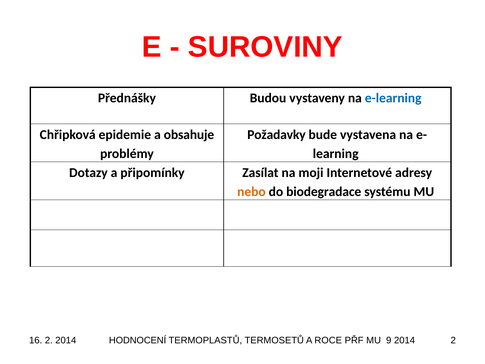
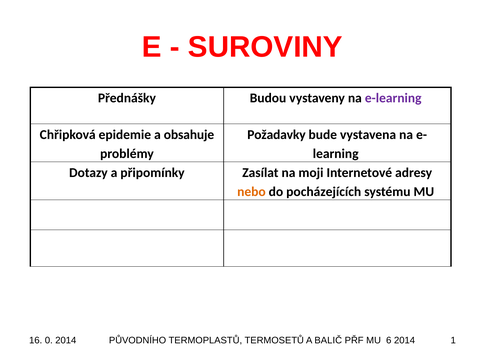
e-learning colour: blue -> purple
biodegradace: biodegradace -> pocházejících
16 2: 2 -> 0
HODNOCENÍ: HODNOCENÍ -> PŮVODNÍHO
ROCE: ROCE -> BALIČ
9: 9 -> 6
2014 2: 2 -> 1
